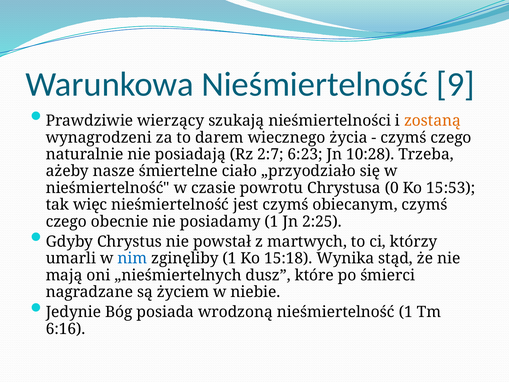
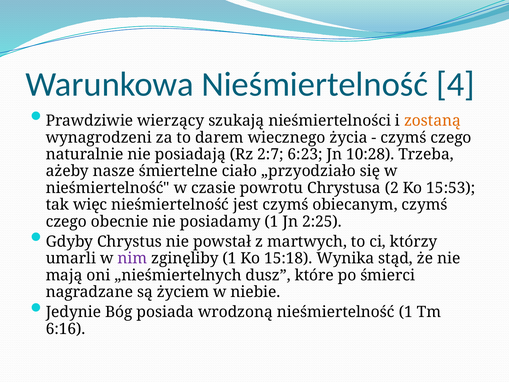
9: 9 -> 4
0: 0 -> 2
nim colour: blue -> purple
